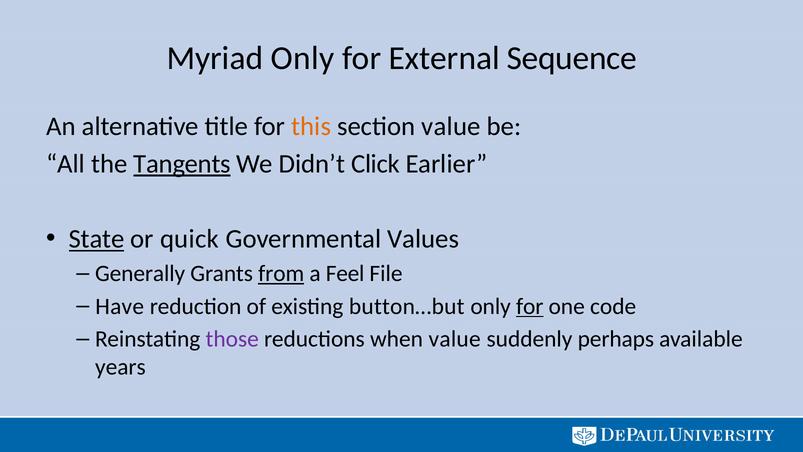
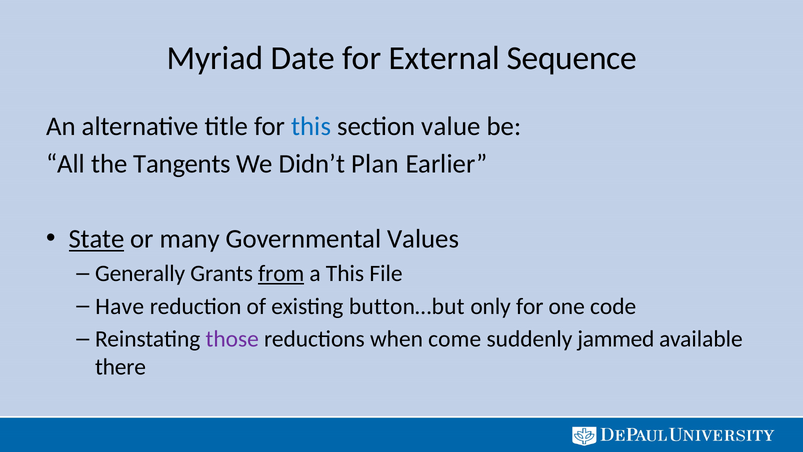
Myriad Only: Only -> Date
this at (311, 126) colour: orange -> blue
Tangents underline: present -> none
Click: Click -> Plan
quick: quick -> many
a Feel: Feel -> This
for at (530, 306) underline: present -> none
when value: value -> come
perhaps: perhaps -> jammed
years: years -> there
